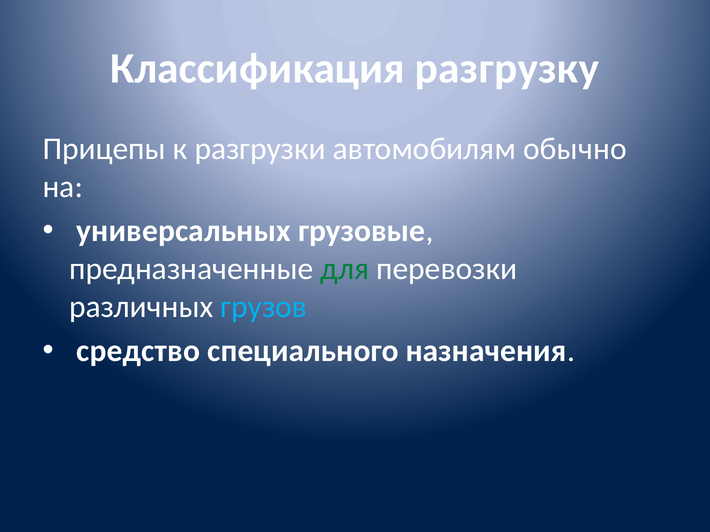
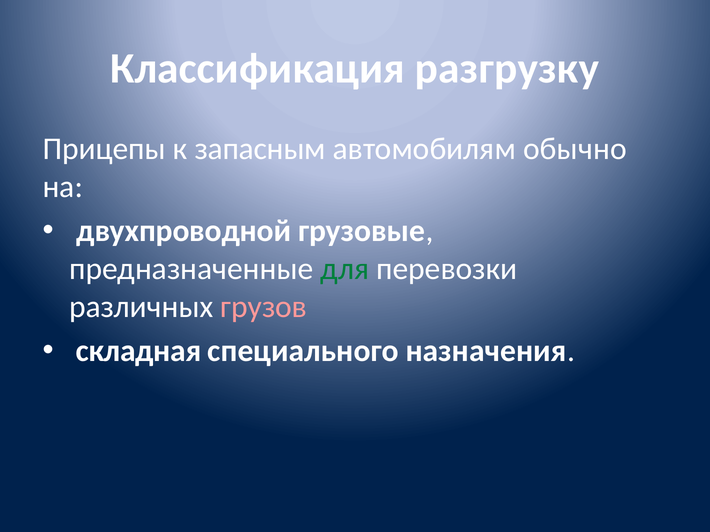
разгрузки: разгрузки -> запасным
универсальных: универсальных -> двухпроводной
грузов colour: light blue -> pink
средство: средство -> складная
